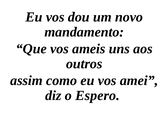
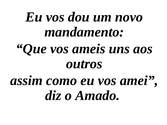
Espero: Espero -> Amado
